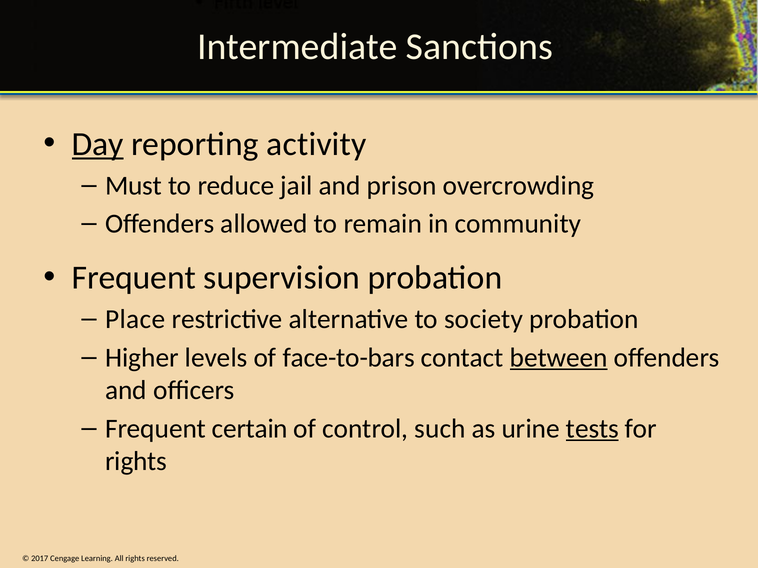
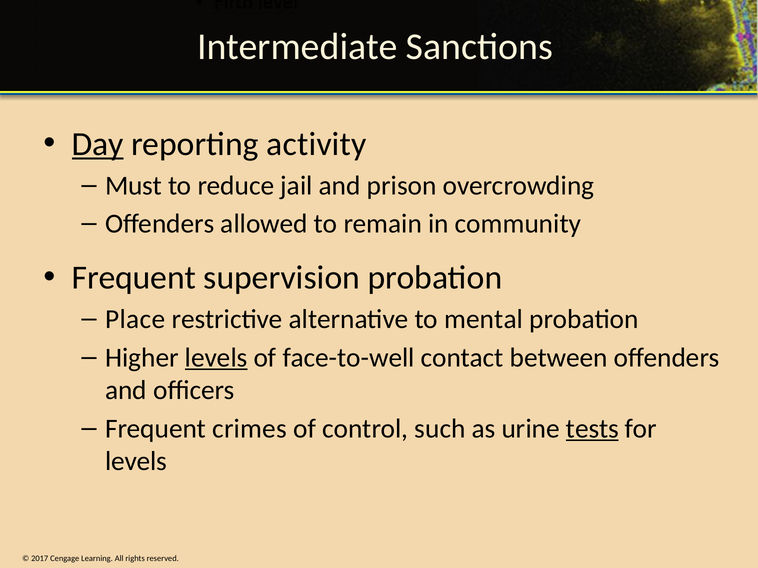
society: society -> mental
levels at (216, 358) underline: none -> present
face-to-bars: face-to-bars -> face-to-well
between underline: present -> none
certain: certain -> crimes
rights at (136, 462): rights -> levels
